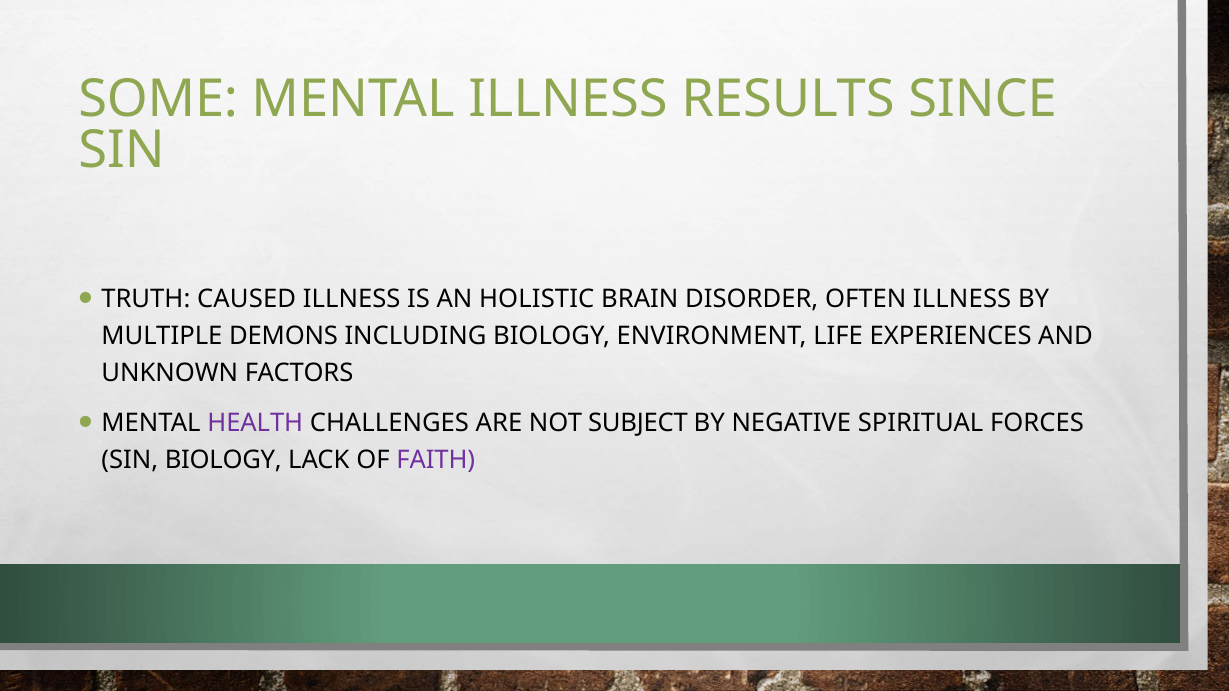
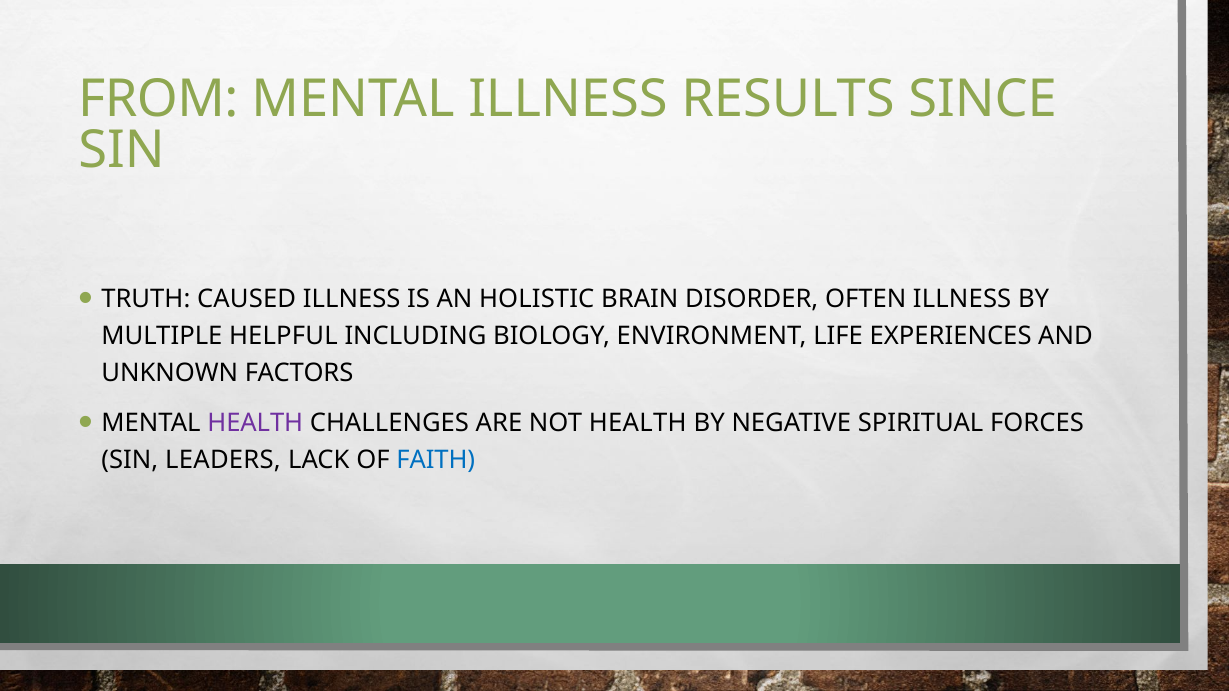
SOME: SOME -> FROM
DEMONS: DEMONS -> HELPFUL
NOT SUBJECT: SUBJECT -> HEALTH
SIN BIOLOGY: BIOLOGY -> LEADERS
FAITH colour: purple -> blue
